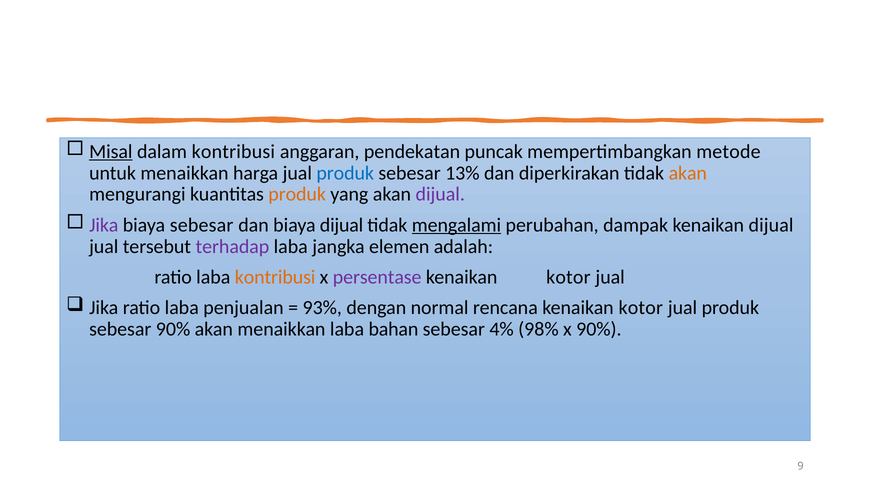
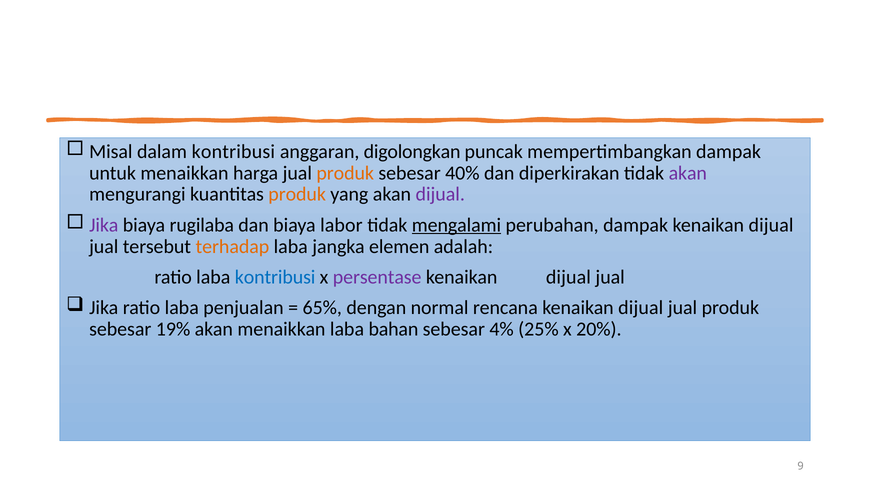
Misal underline: present -> none
pendekatan: pendekatan -> digolongkan
mempertimbangkan metode: metode -> dampak
produk at (345, 173) colour: blue -> orange
13%: 13% -> 40%
akan at (688, 173) colour: orange -> purple
biaya sebesar: sebesar -> rugilaba
biaya dijual: dijual -> labor
terhadap colour: purple -> orange
kontribusi at (275, 277) colour: orange -> blue
kotor at (568, 277): kotor -> dijual
93%: 93% -> 65%
rencana kenaikan kotor: kotor -> dijual
sebesar 90%: 90% -> 19%
98%: 98% -> 25%
x 90%: 90% -> 20%
